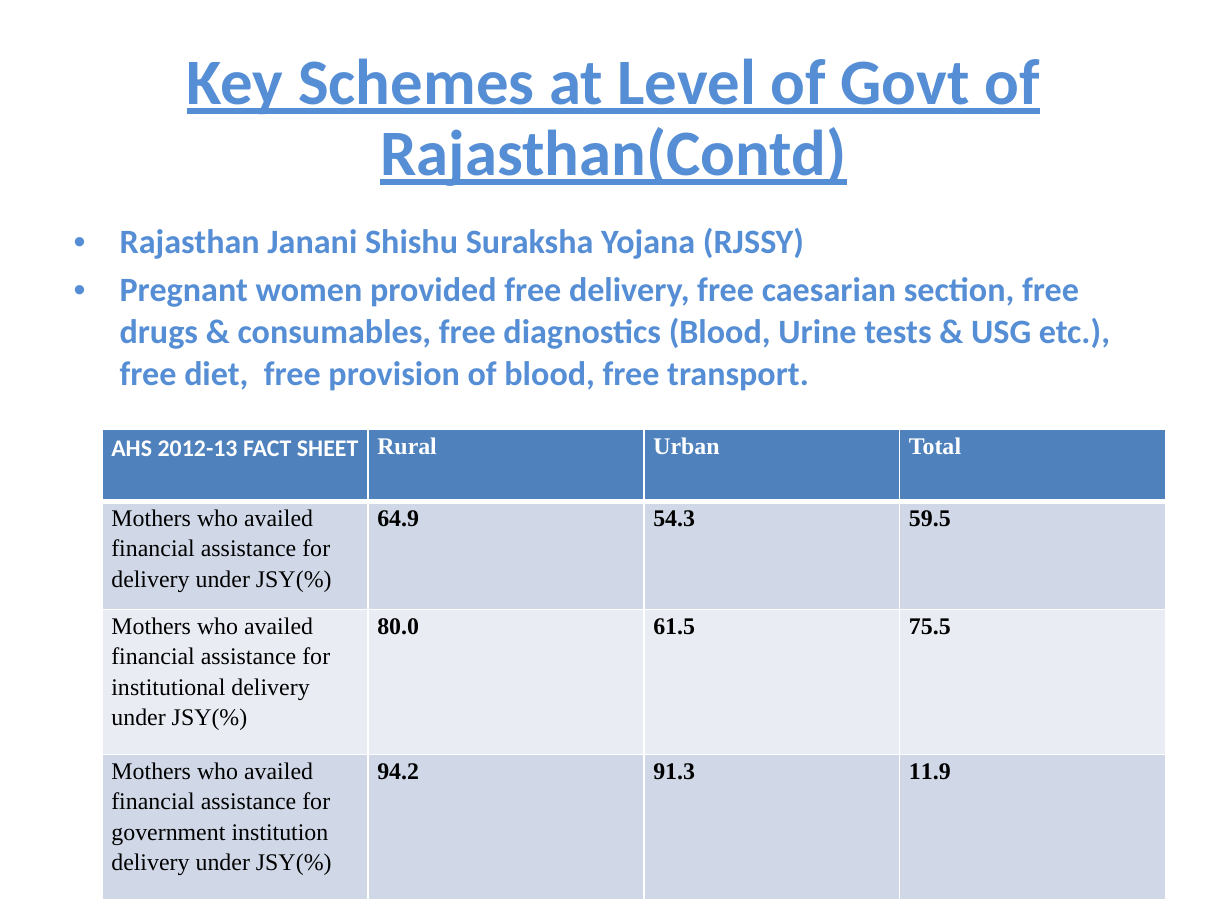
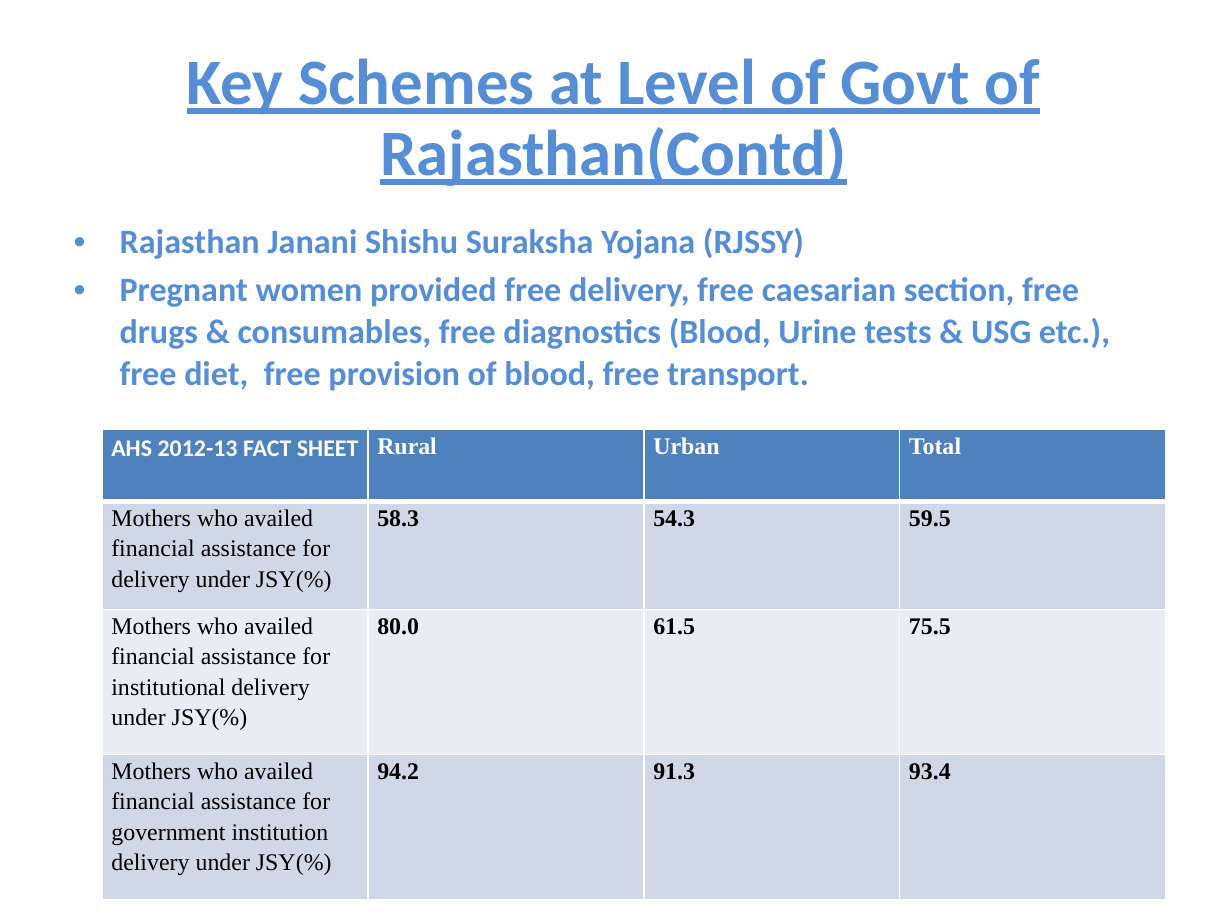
64.9: 64.9 -> 58.3
11.9: 11.9 -> 93.4
